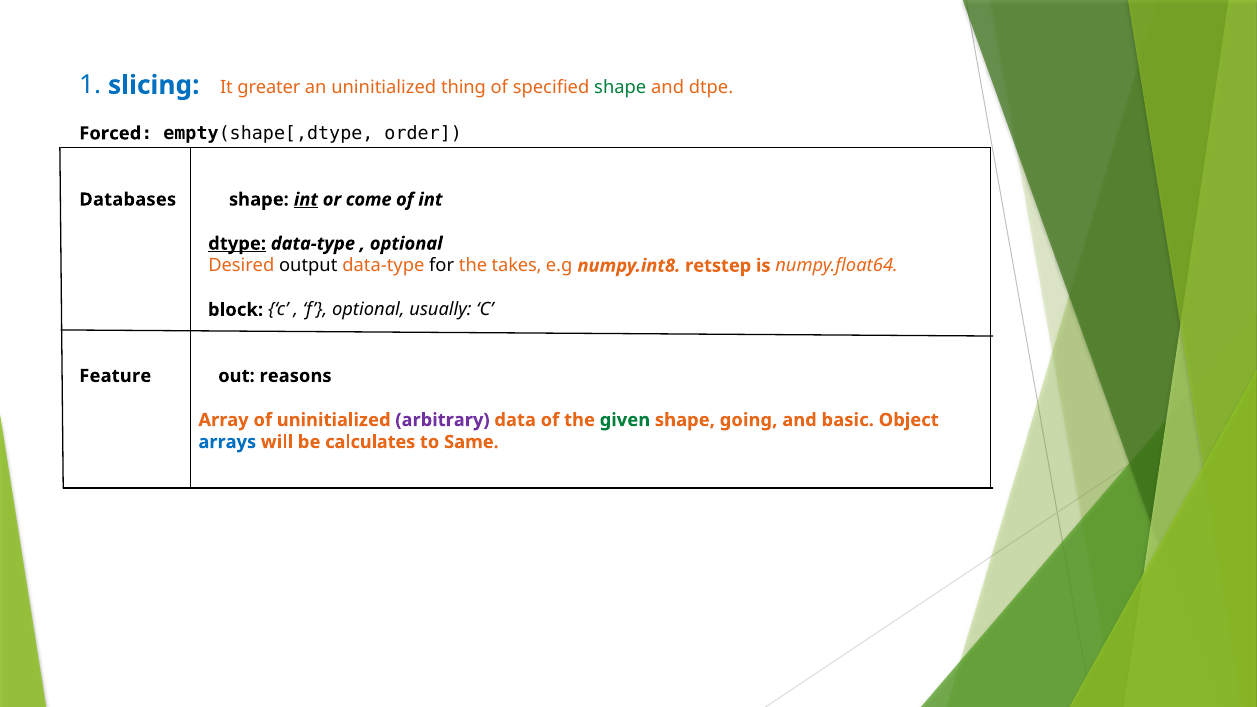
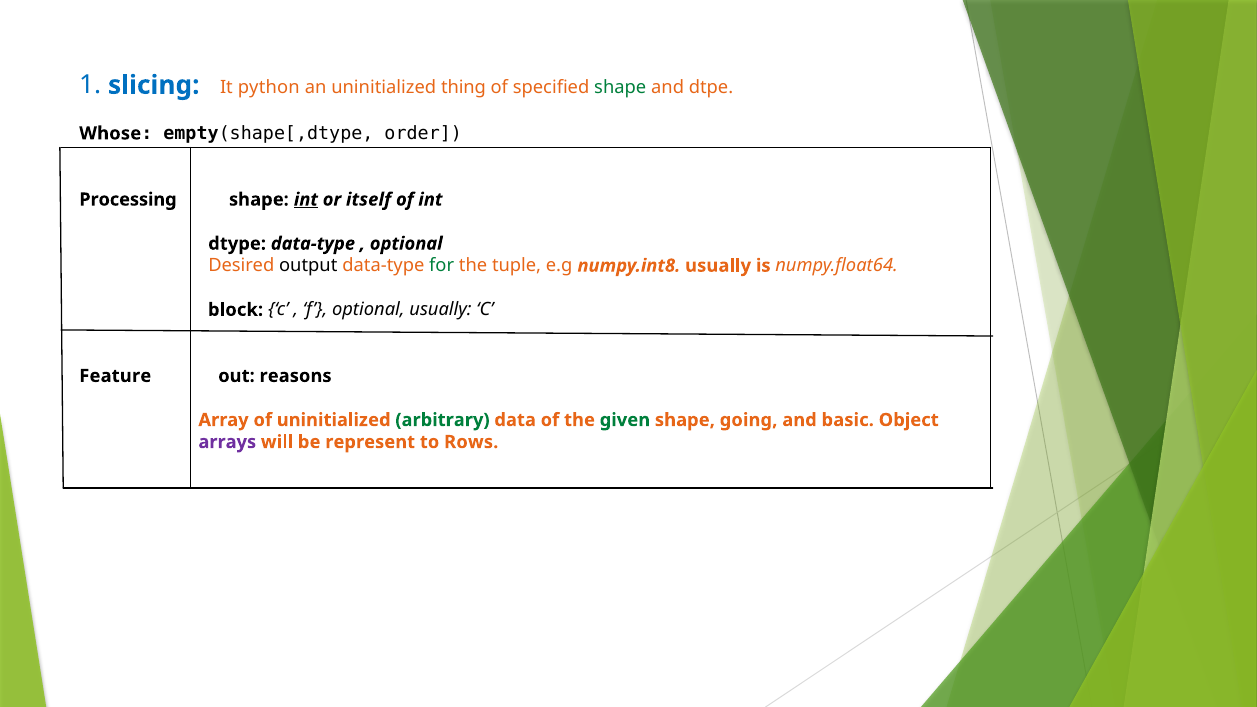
greater: greater -> python
Forced: Forced -> Whose
Databases: Databases -> Processing
come: come -> itself
dtype underline: present -> none
for colour: black -> green
takes: takes -> tuple
numpy.int8 retstep: retstep -> usually
arbitrary colour: purple -> green
arrays colour: blue -> purple
calculates: calculates -> represent
Same: Same -> Rows
